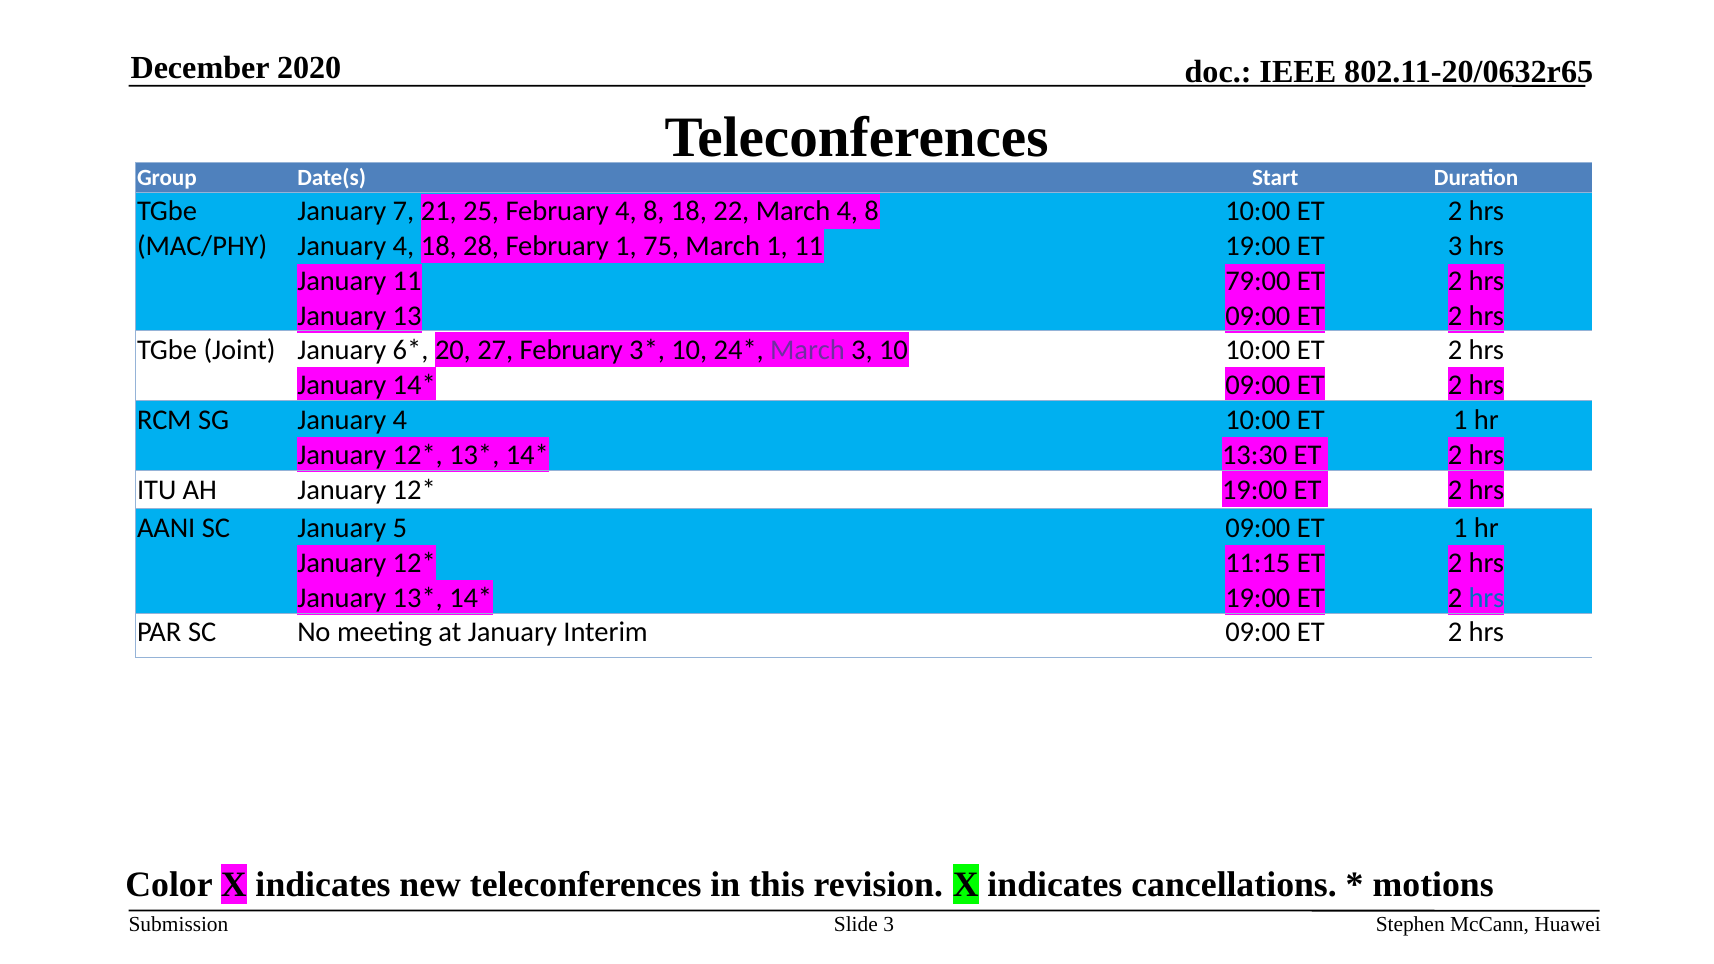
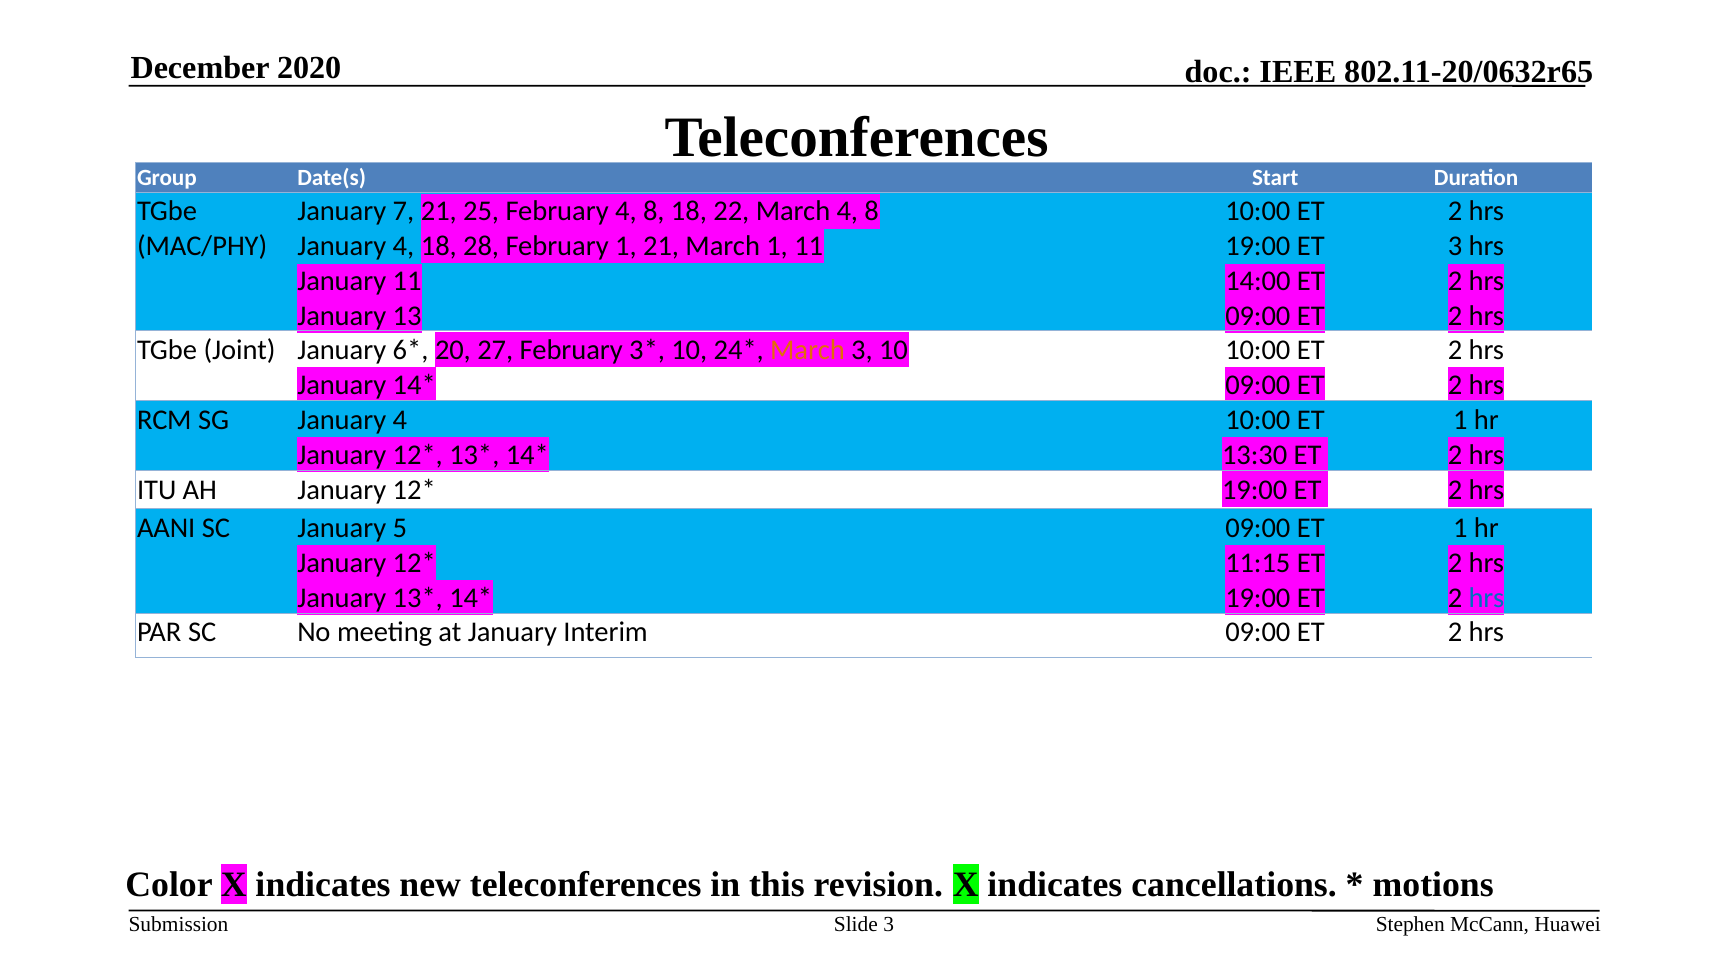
1 75: 75 -> 21
79:00: 79:00 -> 14:00
March at (807, 350) colour: purple -> orange
